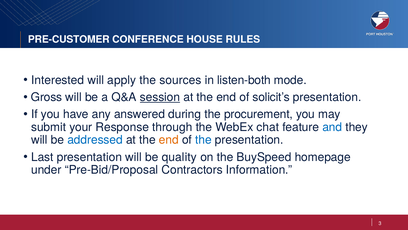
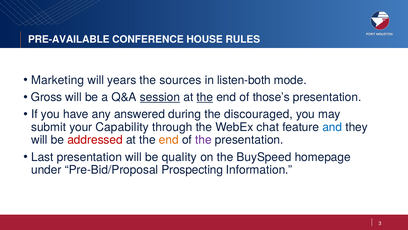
PRE-CUSTOMER: PRE-CUSTOMER -> PRE-AVAILABLE
Interested: Interested -> Marketing
apply: apply -> years
the at (205, 97) underline: none -> present
solicit’s: solicit’s -> those’s
procurement: procurement -> discouraged
Response: Response -> Capability
addressed colour: blue -> red
the at (204, 140) colour: blue -> purple
Contractors: Contractors -> Prospecting
